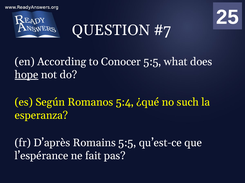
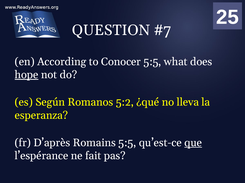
5:4: 5:4 -> 5:2
such: such -> lleva
que underline: none -> present
